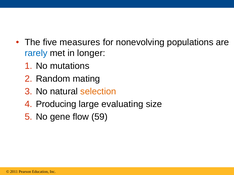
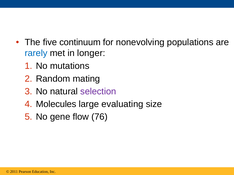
measures: measures -> continuum
selection colour: orange -> purple
Producing: Producing -> Molecules
59: 59 -> 76
